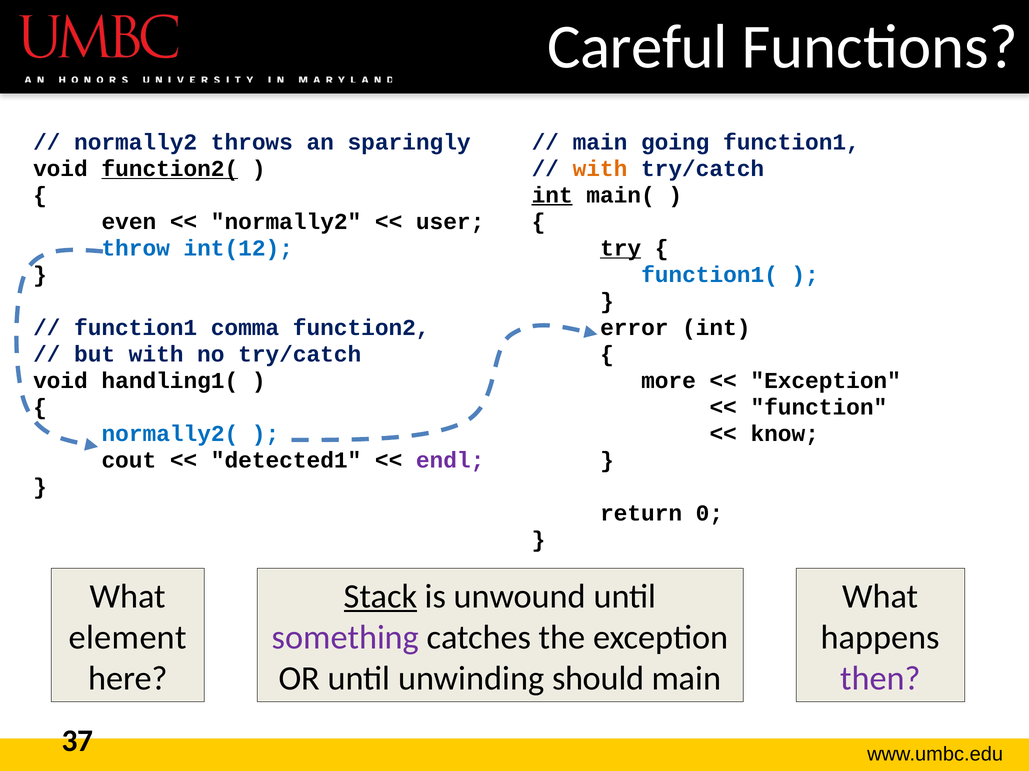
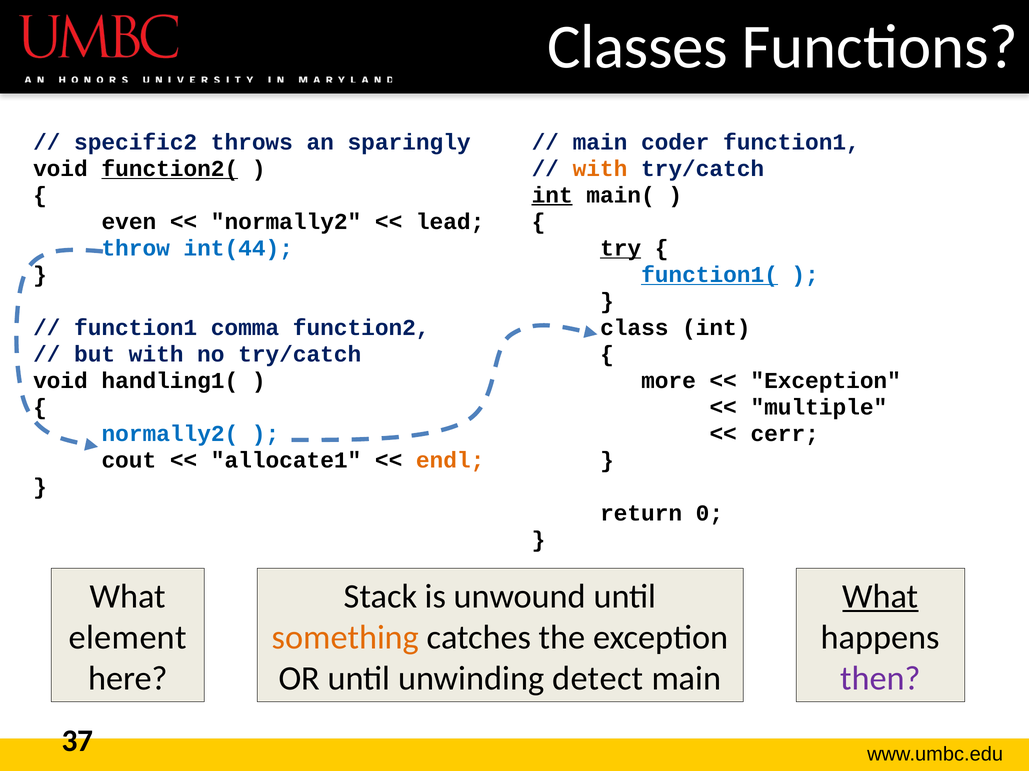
Careful: Careful -> Classes
going: going -> coder
normally2 at (136, 142): normally2 -> specific2
user: user -> lead
int(12: int(12 -> int(44
function1( underline: none -> present
error: error -> class
function: function -> multiple
know: know -> cerr
detected1: detected1 -> allocate1
endl colour: purple -> orange
Stack underline: present -> none
What at (880, 597) underline: none -> present
something colour: purple -> orange
should: should -> detect
